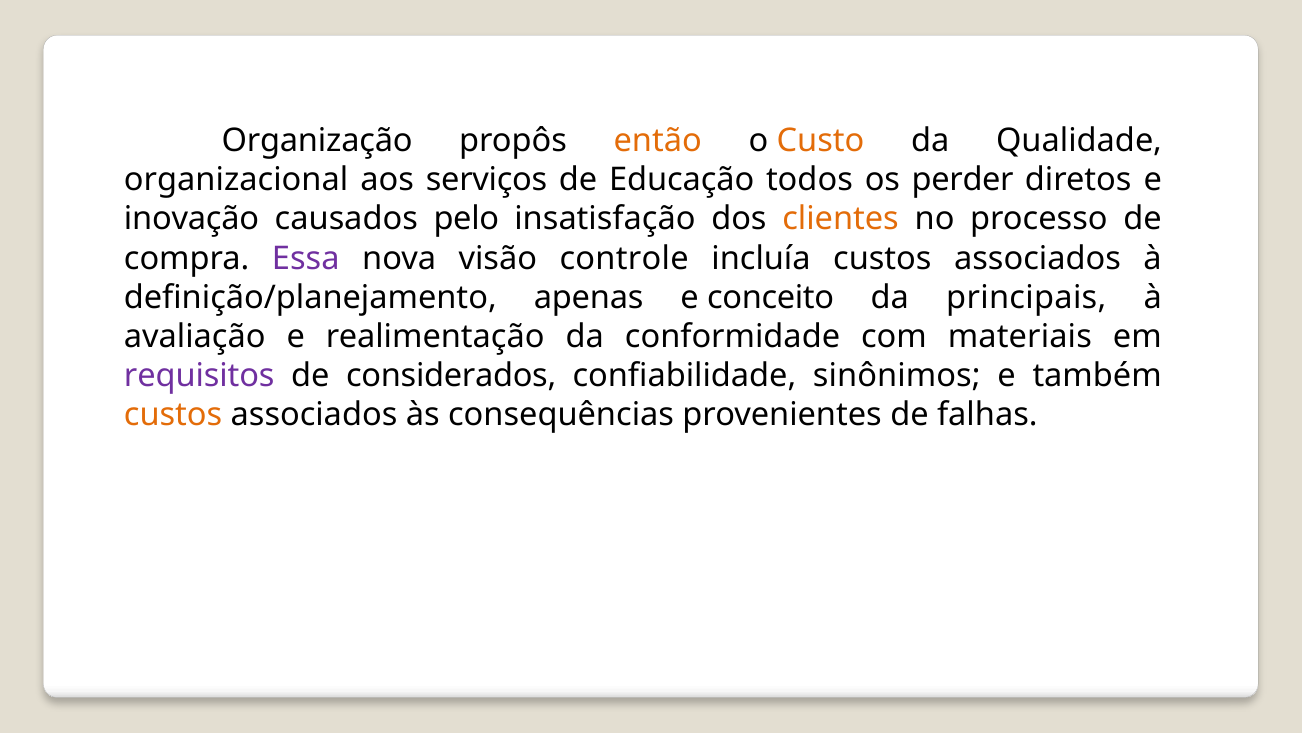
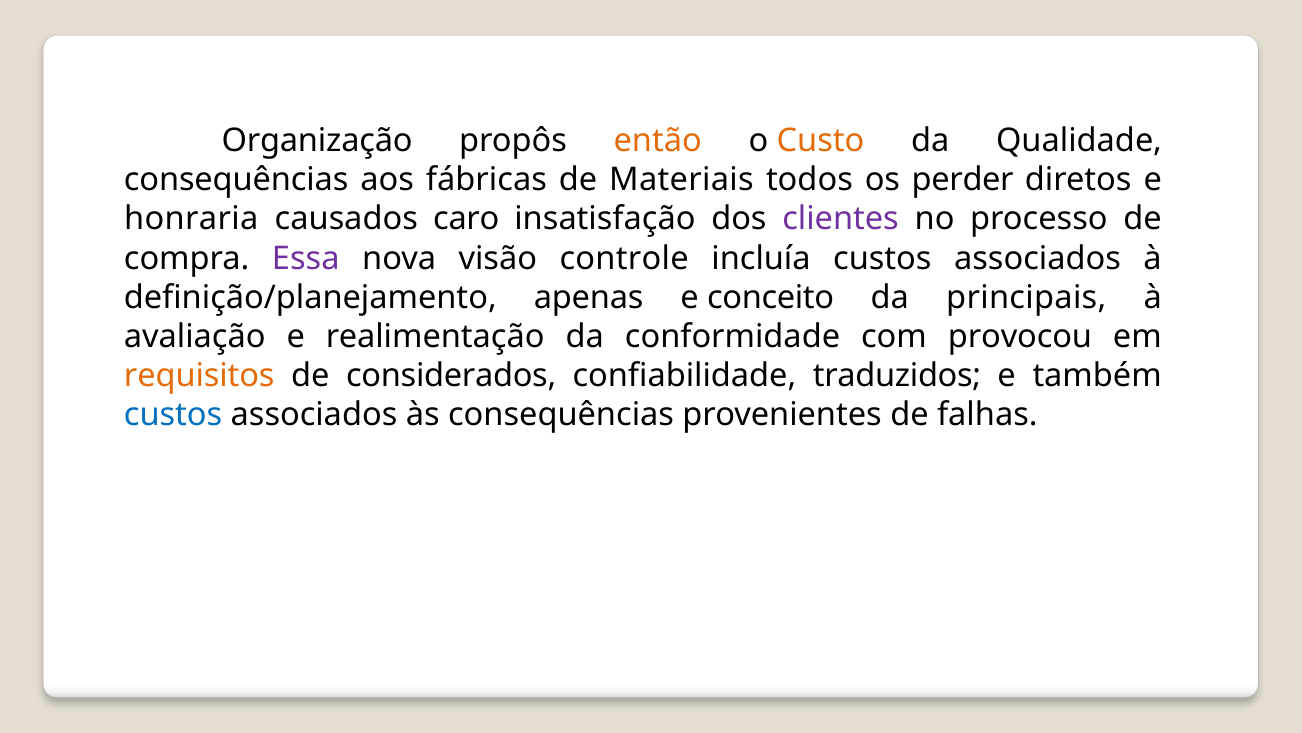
organizacional at (236, 180): organizacional -> consequências
serviços: serviços -> fábricas
Educação: Educação -> Materiais
inovação: inovação -> honraria
pelo: pelo -> caro
clientes colour: orange -> purple
materiais: materiais -> provocou
requisitos colour: purple -> orange
sinônimos: sinônimos -> traduzidos
custos at (173, 414) colour: orange -> blue
